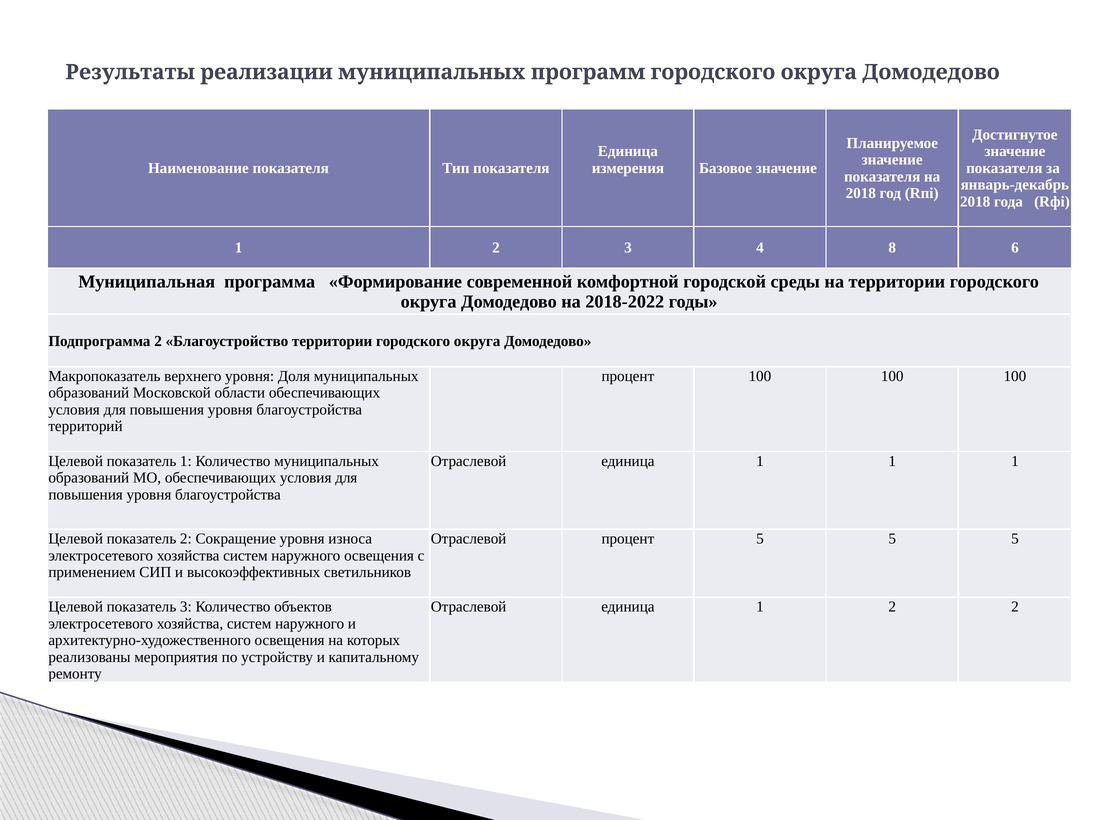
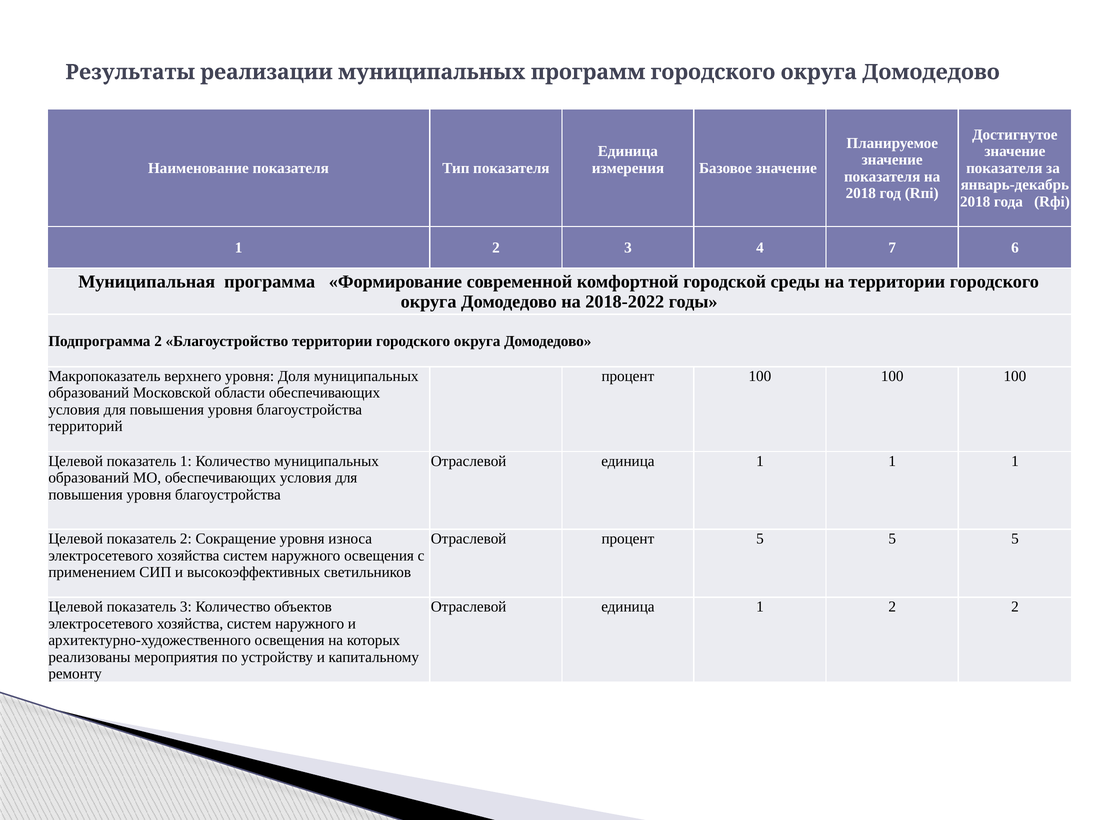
8: 8 -> 7
